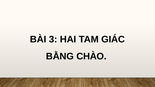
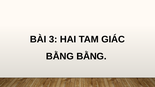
BẰNG CHÀO: CHÀO -> BẰNG
